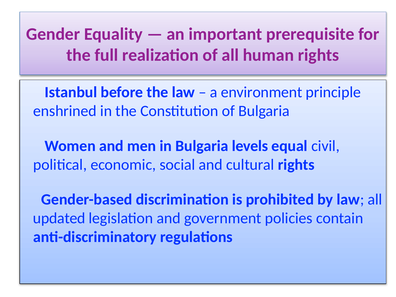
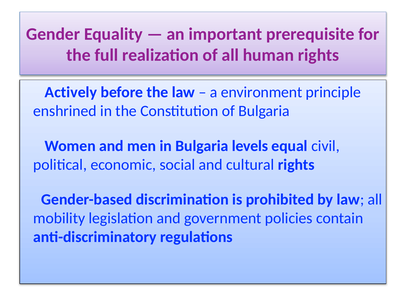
Istanbul: Istanbul -> Actively
updated: updated -> mobility
